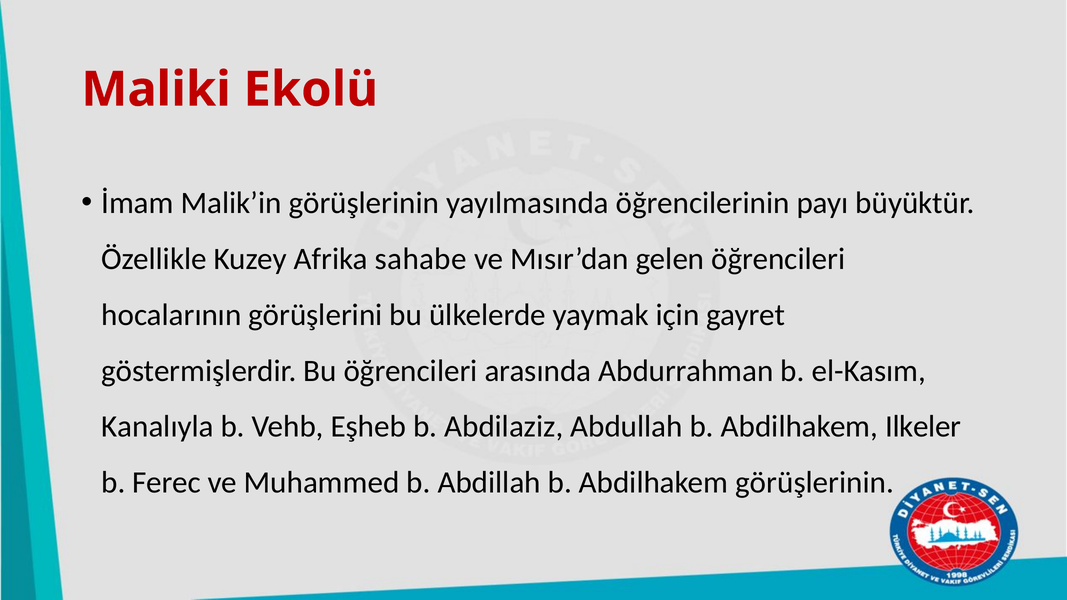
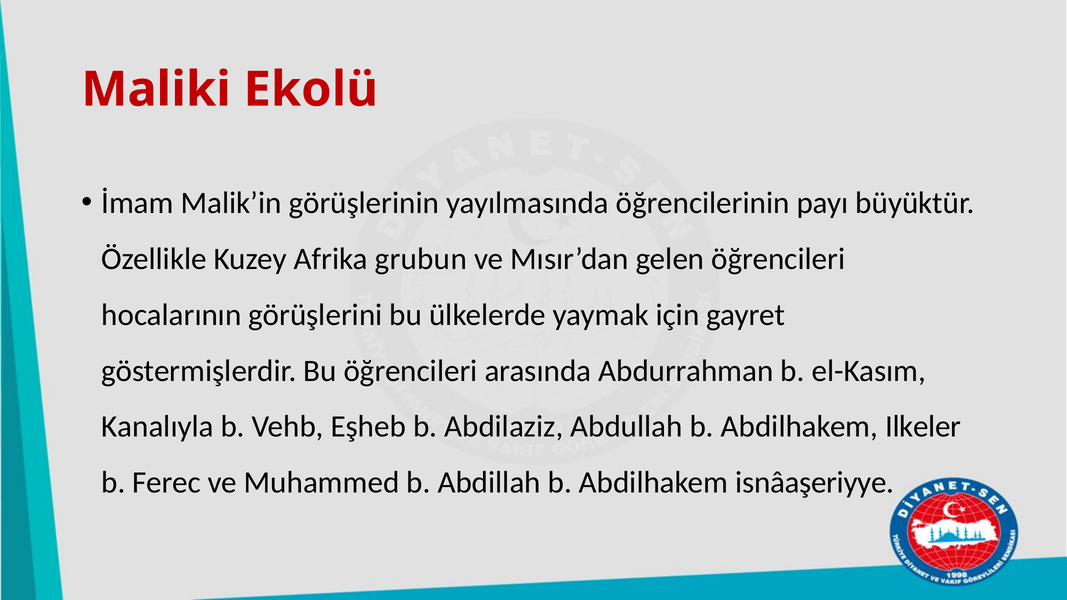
sahabe: sahabe -> grubun
Abdilhakem görüşlerinin: görüşlerinin -> isnâaşeriyye
